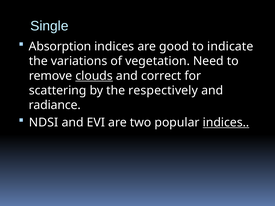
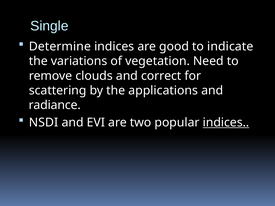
Absorption: Absorption -> Determine
clouds underline: present -> none
respectively: respectively -> applications
NDSI: NDSI -> NSDI
